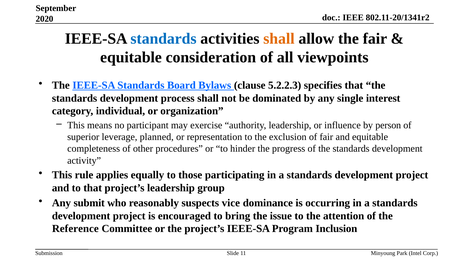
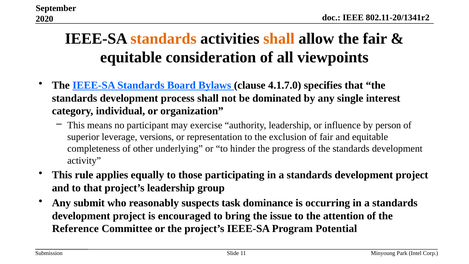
standards at (163, 39) colour: blue -> orange
5.2.2.3: 5.2.2.3 -> 4.1.7.0
planned: planned -> versions
procedures: procedures -> underlying
vice: vice -> task
Inclusion: Inclusion -> Potential
